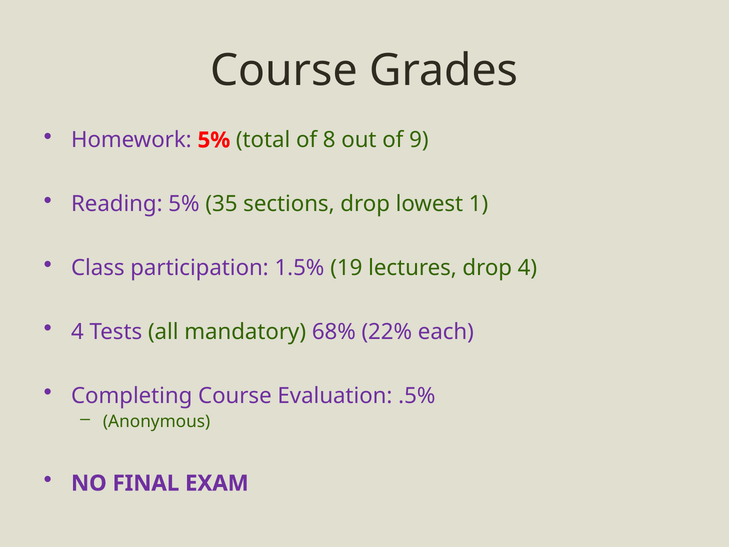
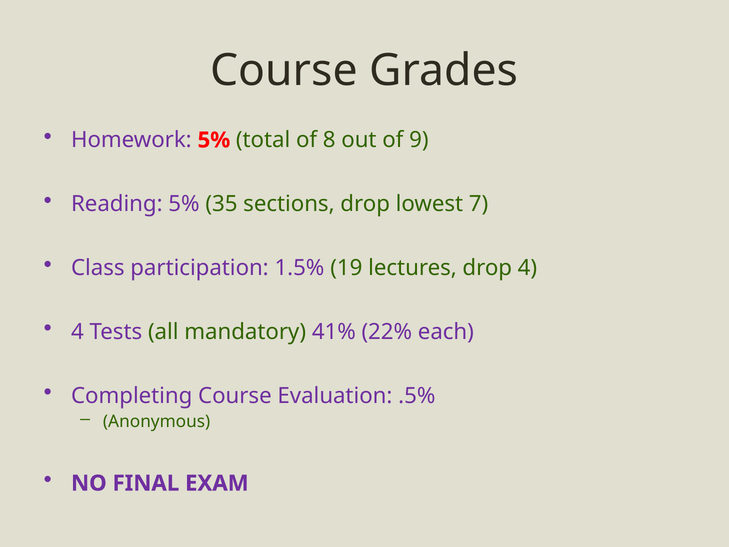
1: 1 -> 7
68%: 68% -> 41%
